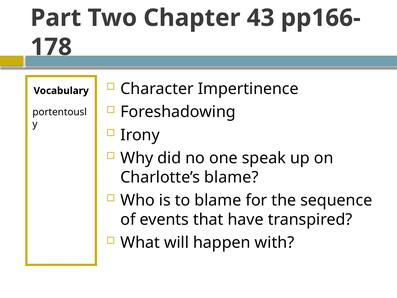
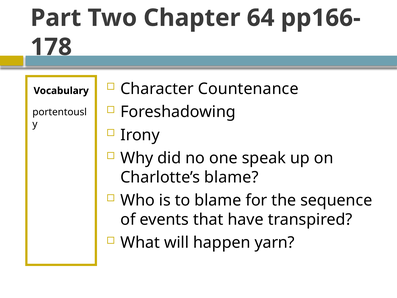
43: 43 -> 64
Impertinence: Impertinence -> Countenance
with: with -> yarn
